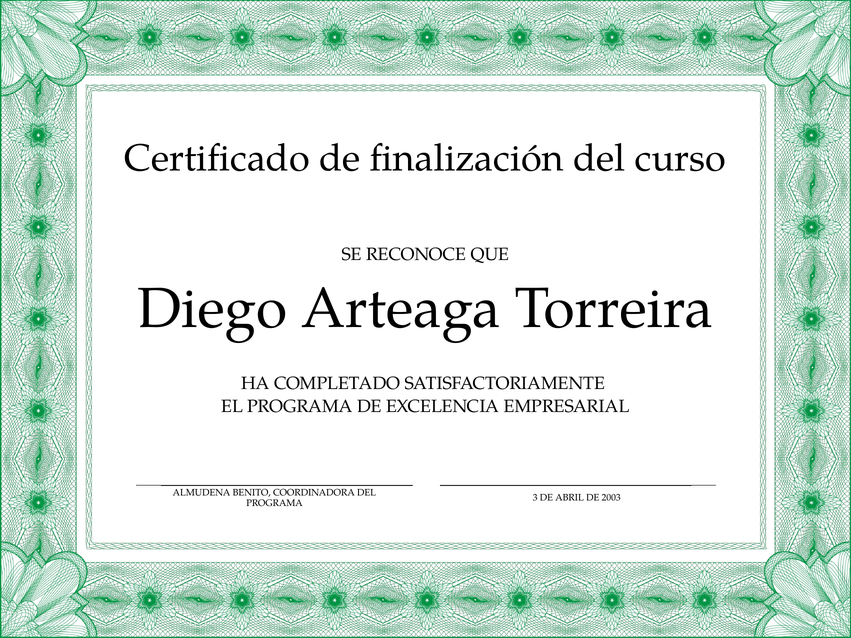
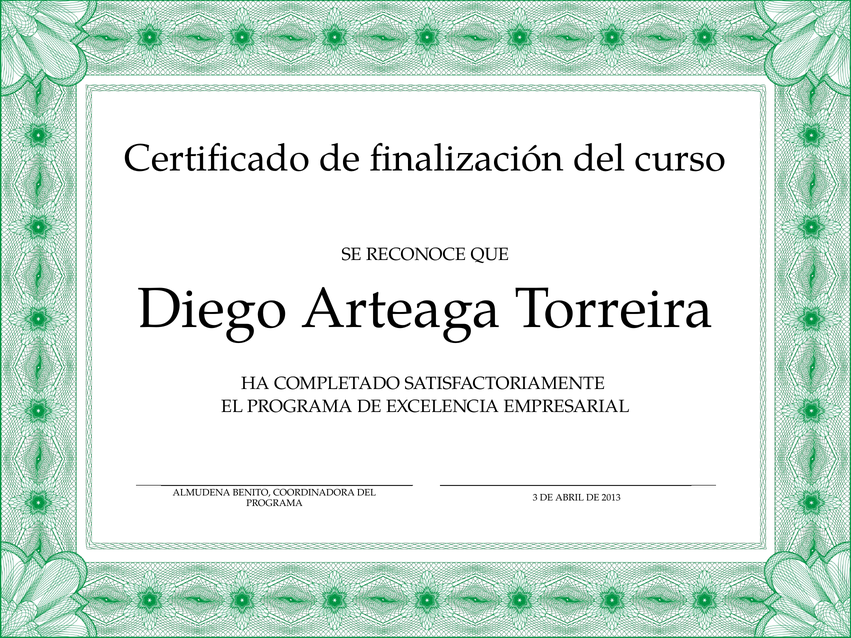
2003: 2003 -> 2013
